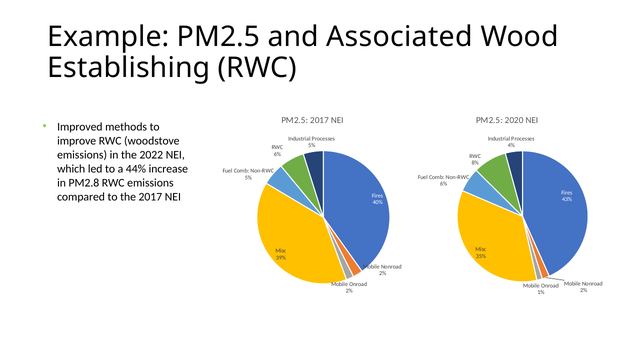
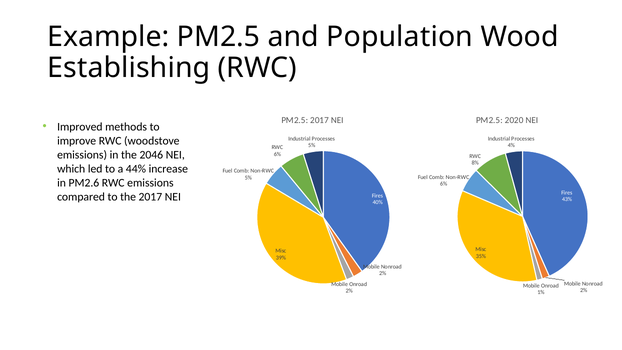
Associated: Associated -> Population
2022: 2022 -> 2046
PM2.8: PM2.8 -> PM2.6
